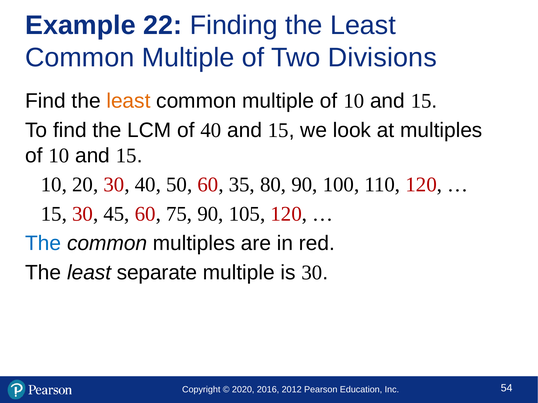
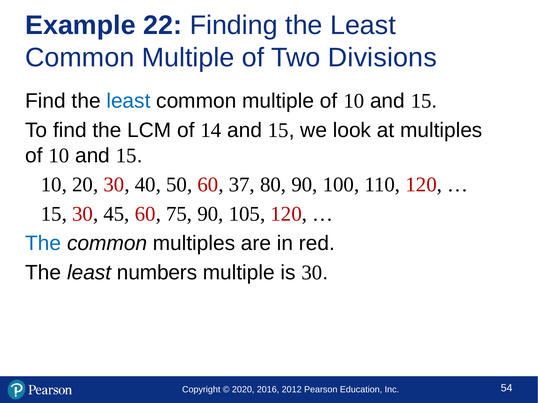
least at (128, 101) colour: orange -> blue
of 40: 40 -> 14
35: 35 -> 37
separate: separate -> numbers
